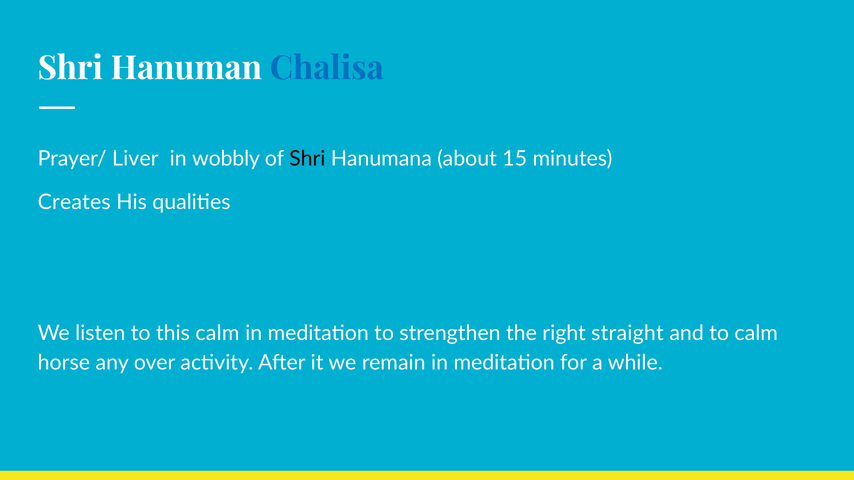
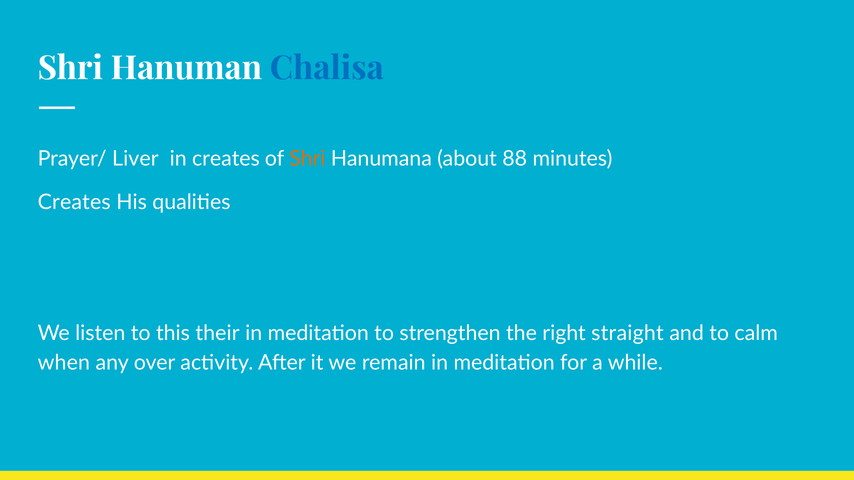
in wobbly: wobbly -> creates
Shri at (307, 159) colour: black -> orange
15: 15 -> 88
this calm: calm -> their
horse: horse -> when
